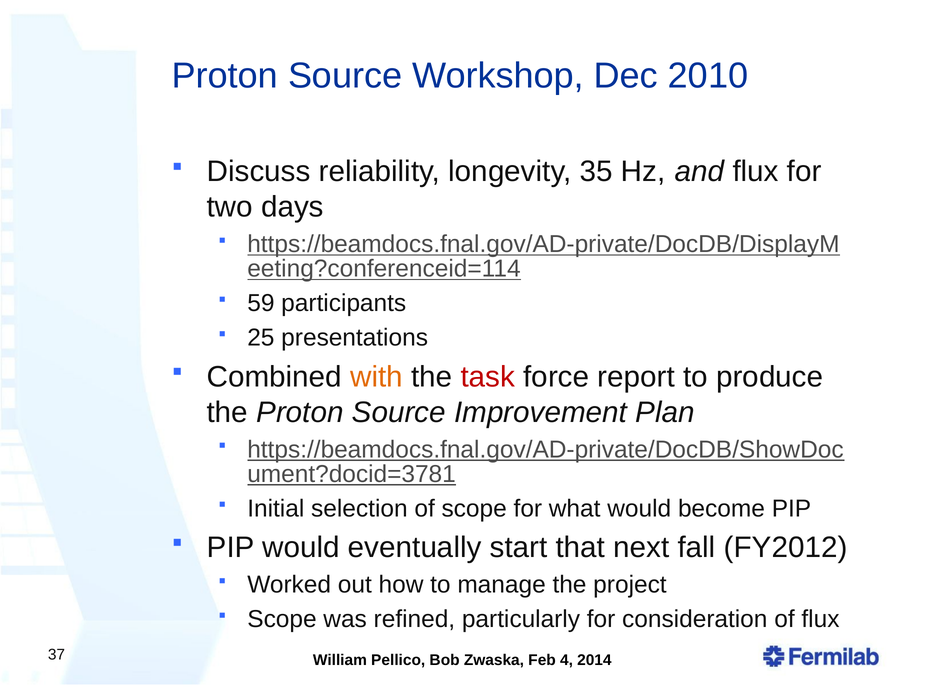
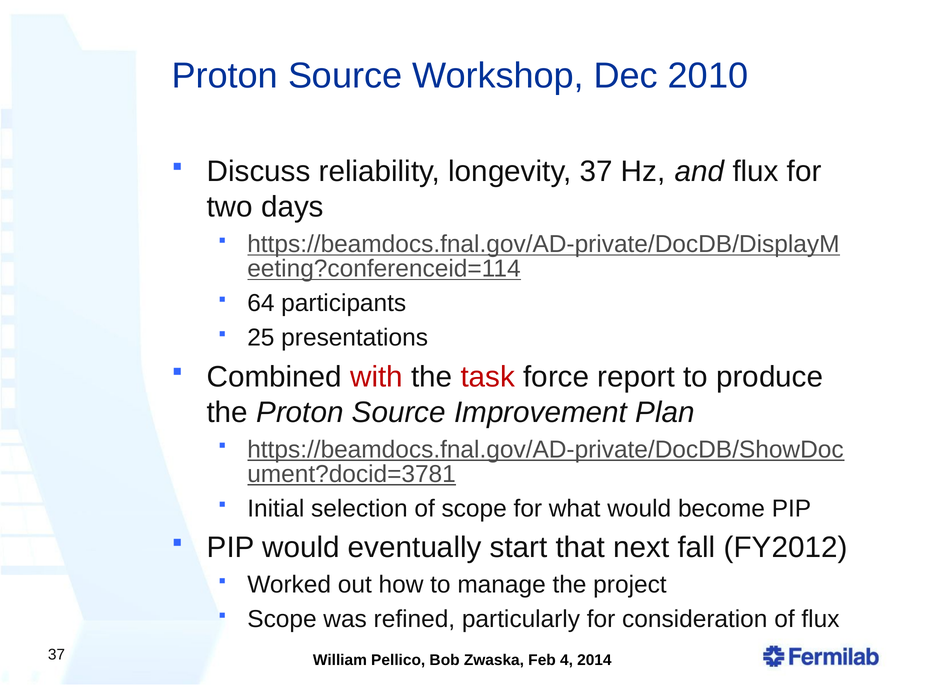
longevity 35: 35 -> 37
59: 59 -> 64
with colour: orange -> red
